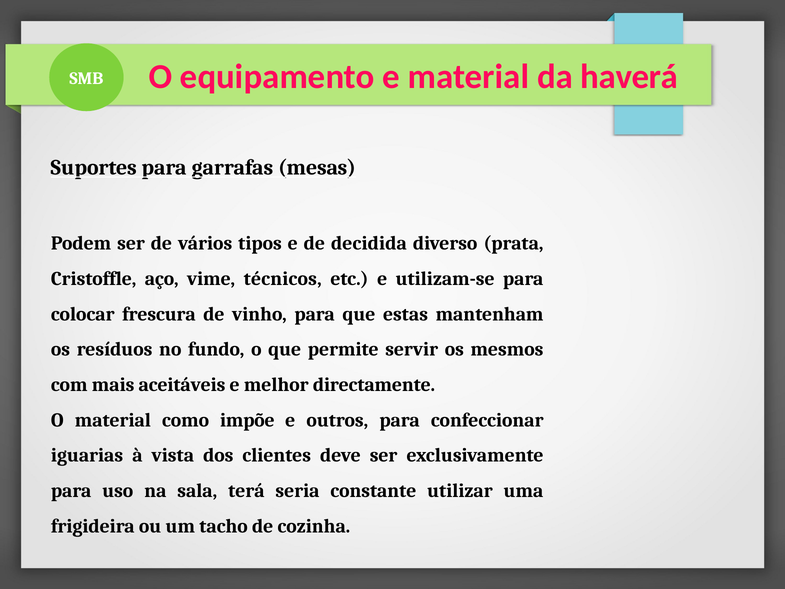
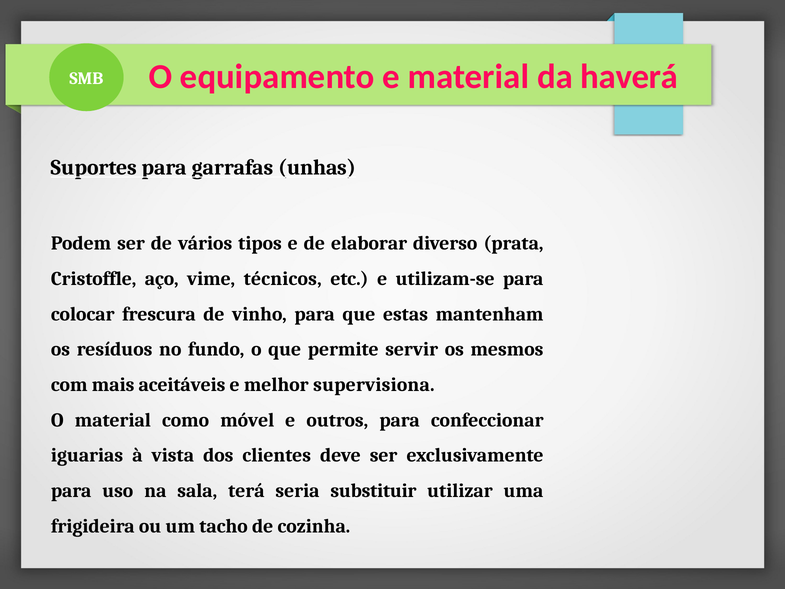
mesas: mesas -> unhas
decidida: decidida -> elaborar
directamente: directamente -> supervisiona
impõe: impõe -> móvel
constante: constante -> substituir
